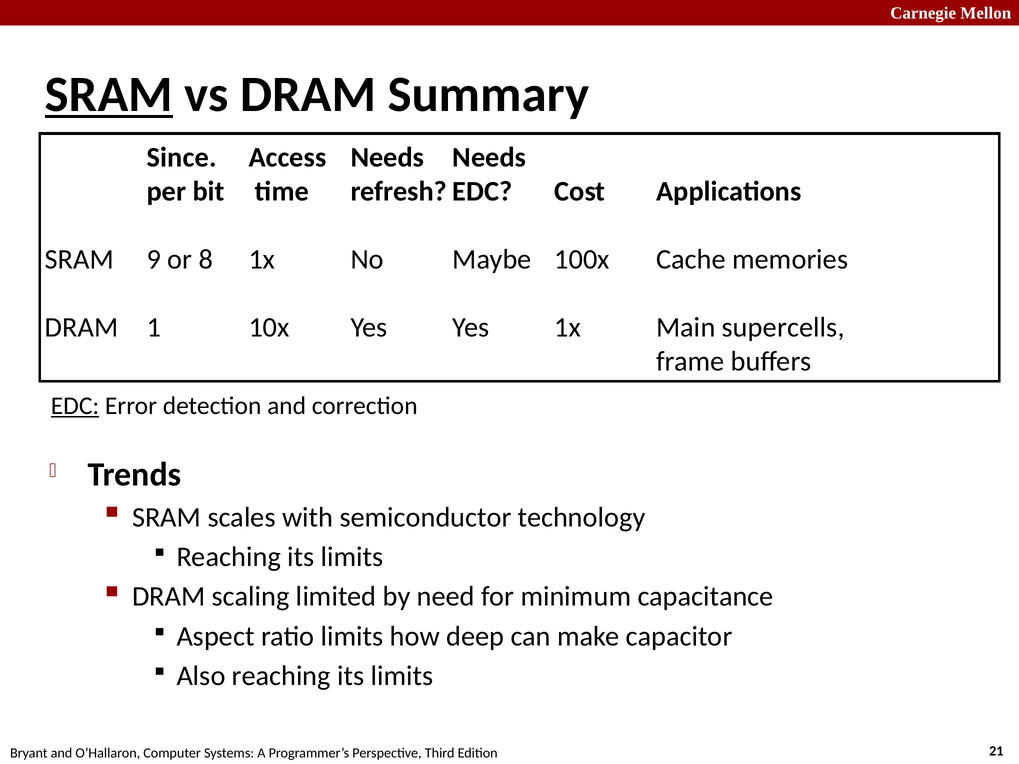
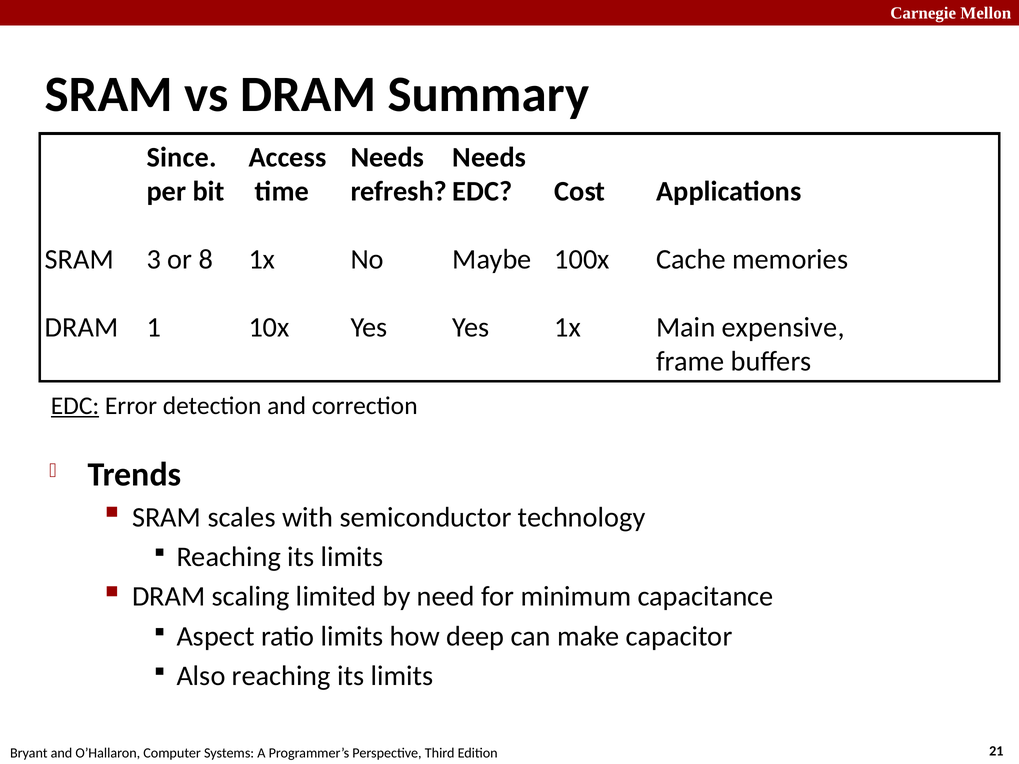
SRAM at (109, 95) underline: present -> none
9: 9 -> 3
supercells: supercells -> expensive
